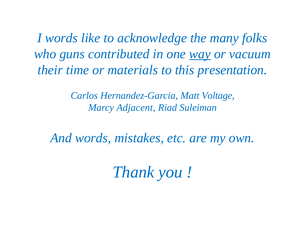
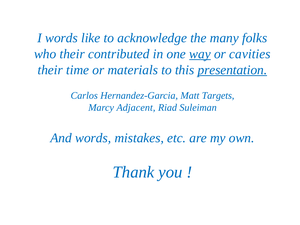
who guns: guns -> their
vacuum: vacuum -> cavities
presentation underline: none -> present
Voltage: Voltage -> Targets
